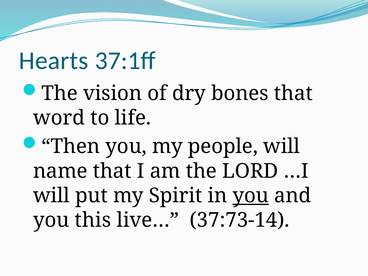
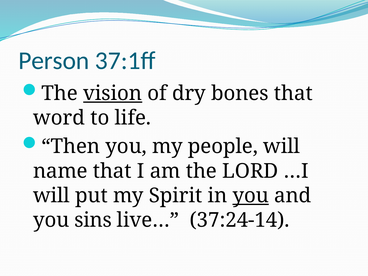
Hearts: Hearts -> Person
vision underline: none -> present
this: this -> sins
37:73-14: 37:73-14 -> 37:24-14
